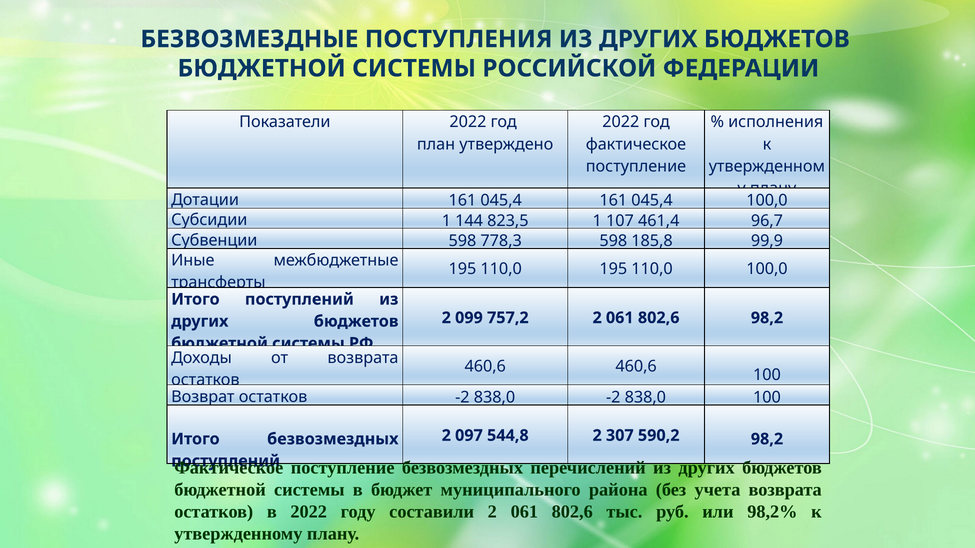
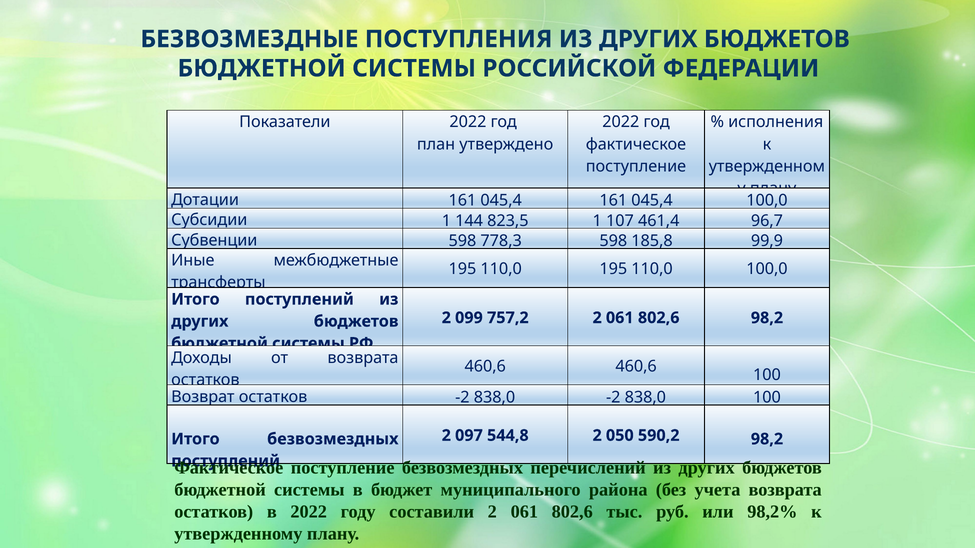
307: 307 -> 050
